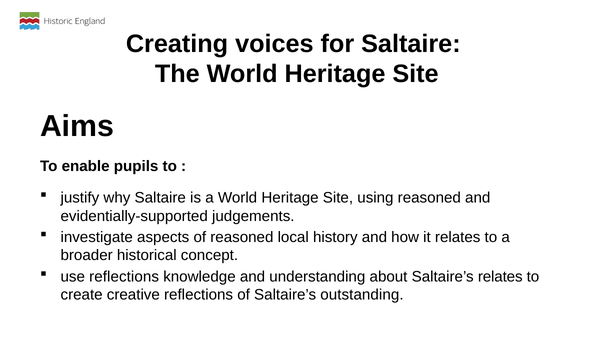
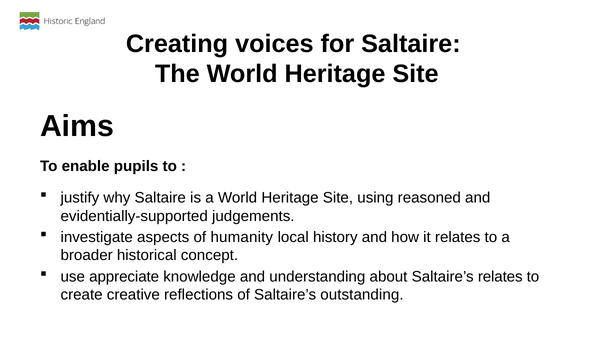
of reasoned: reasoned -> humanity
use reflections: reflections -> appreciate
